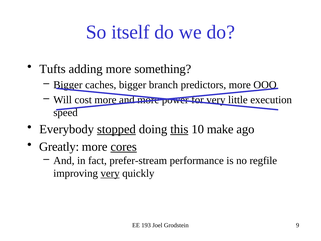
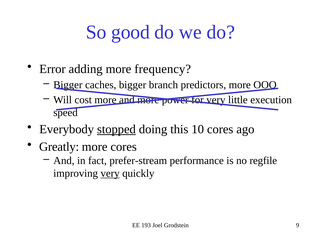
itself: itself -> good
Tufts: Tufts -> Error
something: something -> frequency
this underline: present -> none
10 make: make -> cores
cores at (124, 147) underline: present -> none
